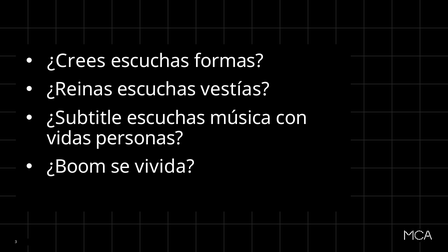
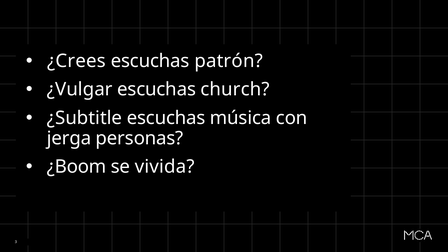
formas: formas -> patrón
¿Reinas: ¿Reinas -> ¿Vulgar
vestías: vestías -> church
vidas: vidas -> jerga
